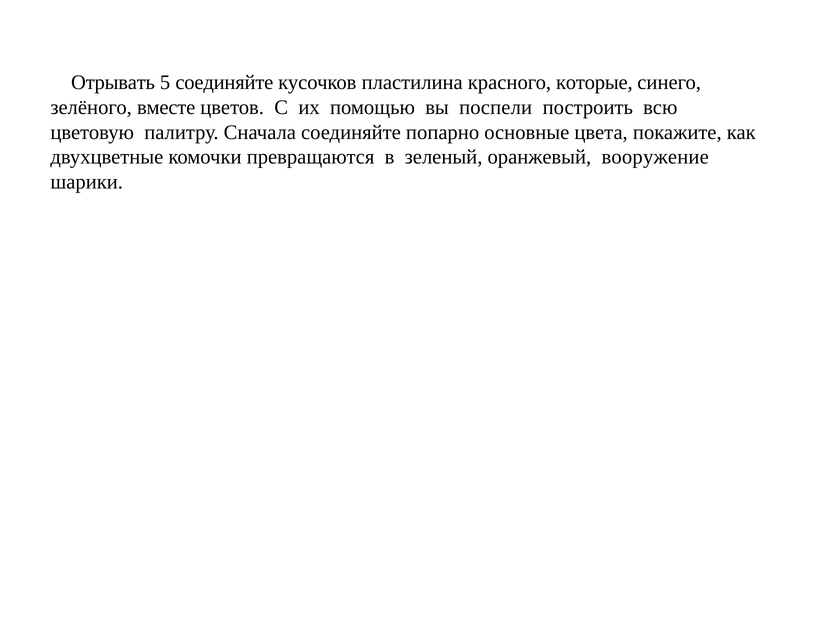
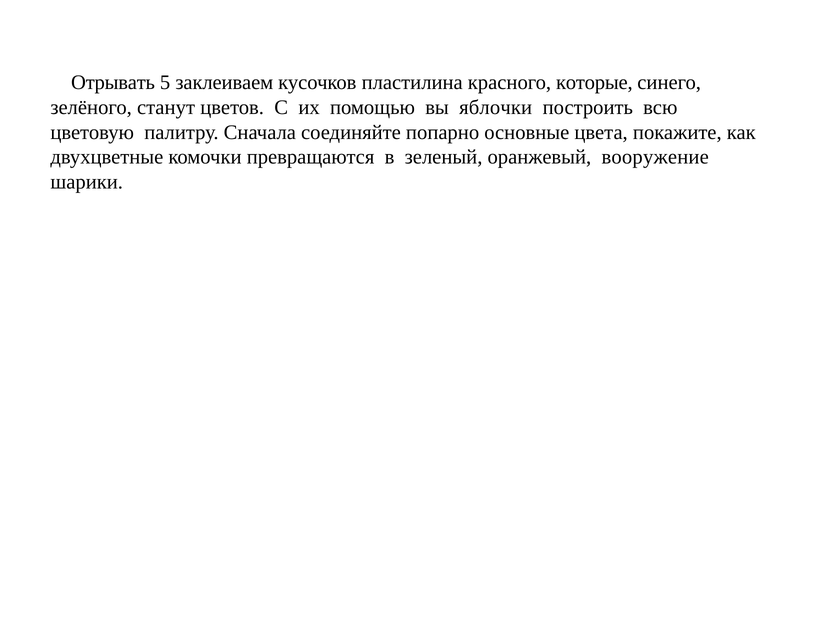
5 соединяйте: соединяйте -> заклеиваем
вместе: вместе -> станут
поспели: поспели -> яблочки
